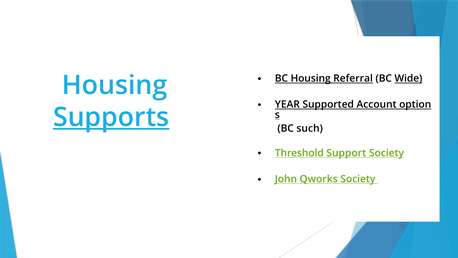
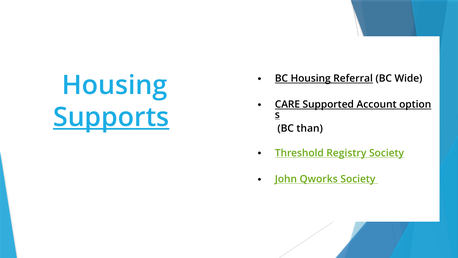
Wide underline: present -> none
YEAR: YEAR -> CARE
such: such -> than
Support: Support -> Registry
